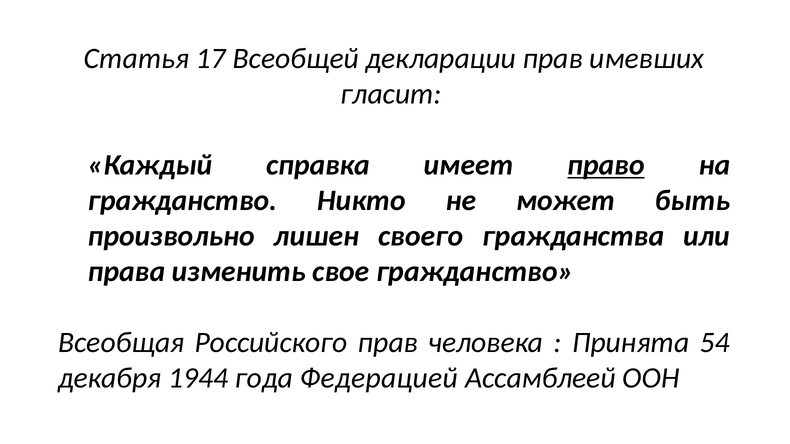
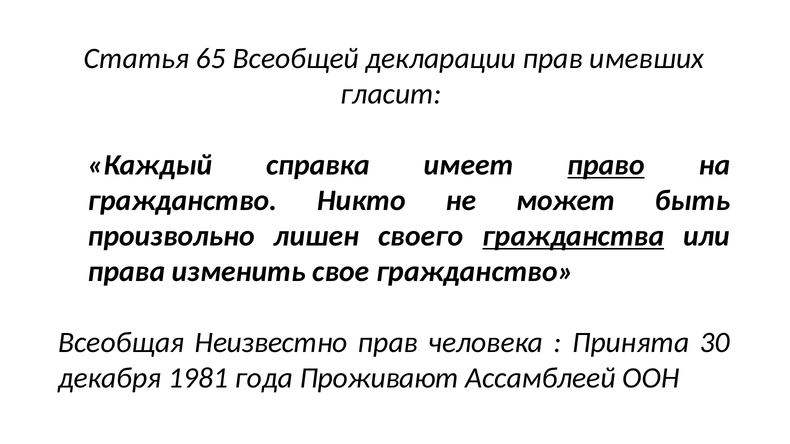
17: 17 -> 65
гражданства underline: none -> present
Российского: Российского -> Неизвестно
54: 54 -> 30
1944: 1944 -> 1981
Федерацией: Федерацией -> Проживают
